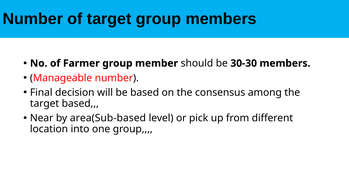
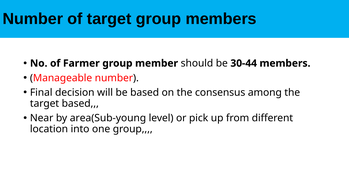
30-30: 30-30 -> 30-44
area(Sub-based: area(Sub-based -> area(Sub-young
